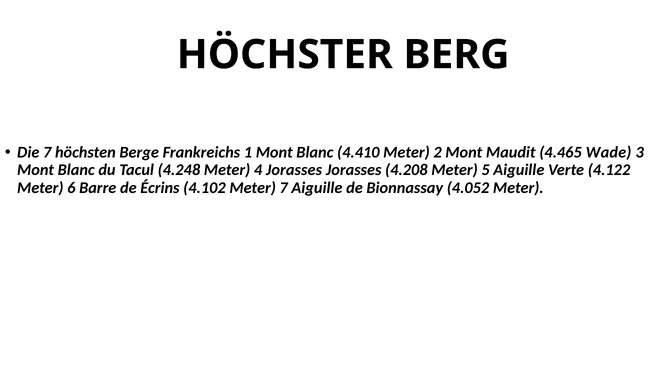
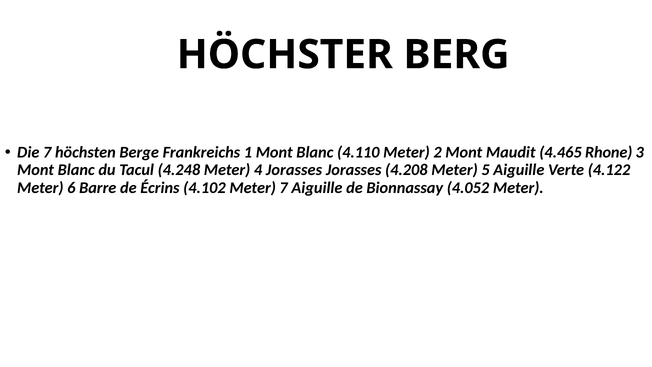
4.410: 4.410 -> 4.110
Wade: Wade -> Rhone
